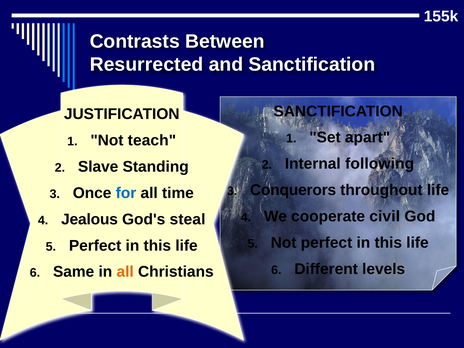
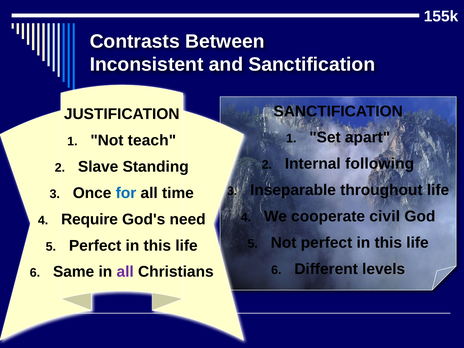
Resurrected: Resurrected -> Inconsistent
Conquerors: Conquerors -> Inseparable
Jealous: Jealous -> Require
steal: steal -> need
all at (125, 272) colour: orange -> purple
